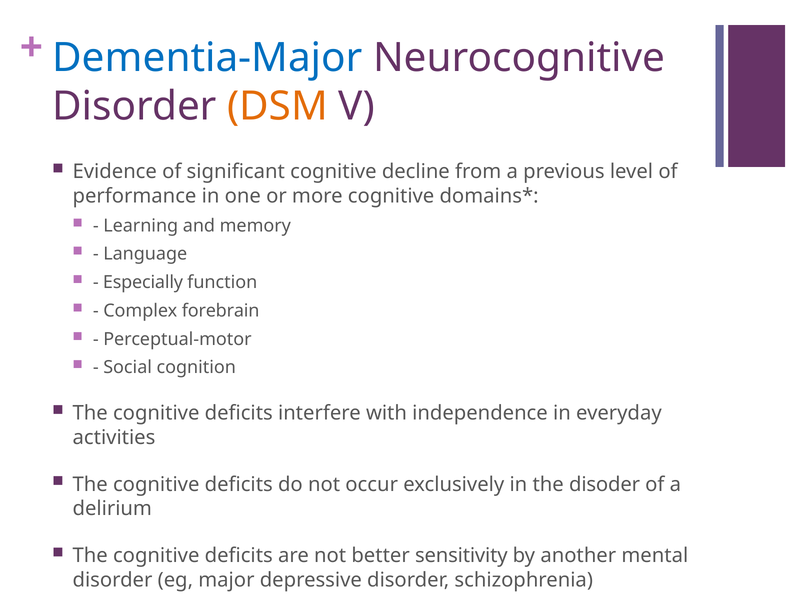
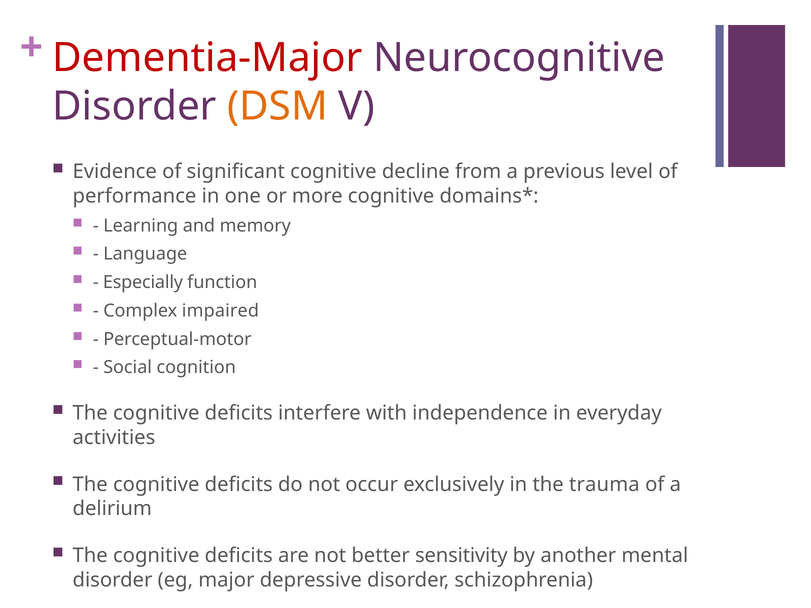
Dementia-Major colour: blue -> red
forebrain: forebrain -> impaired
disoder: disoder -> trauma
